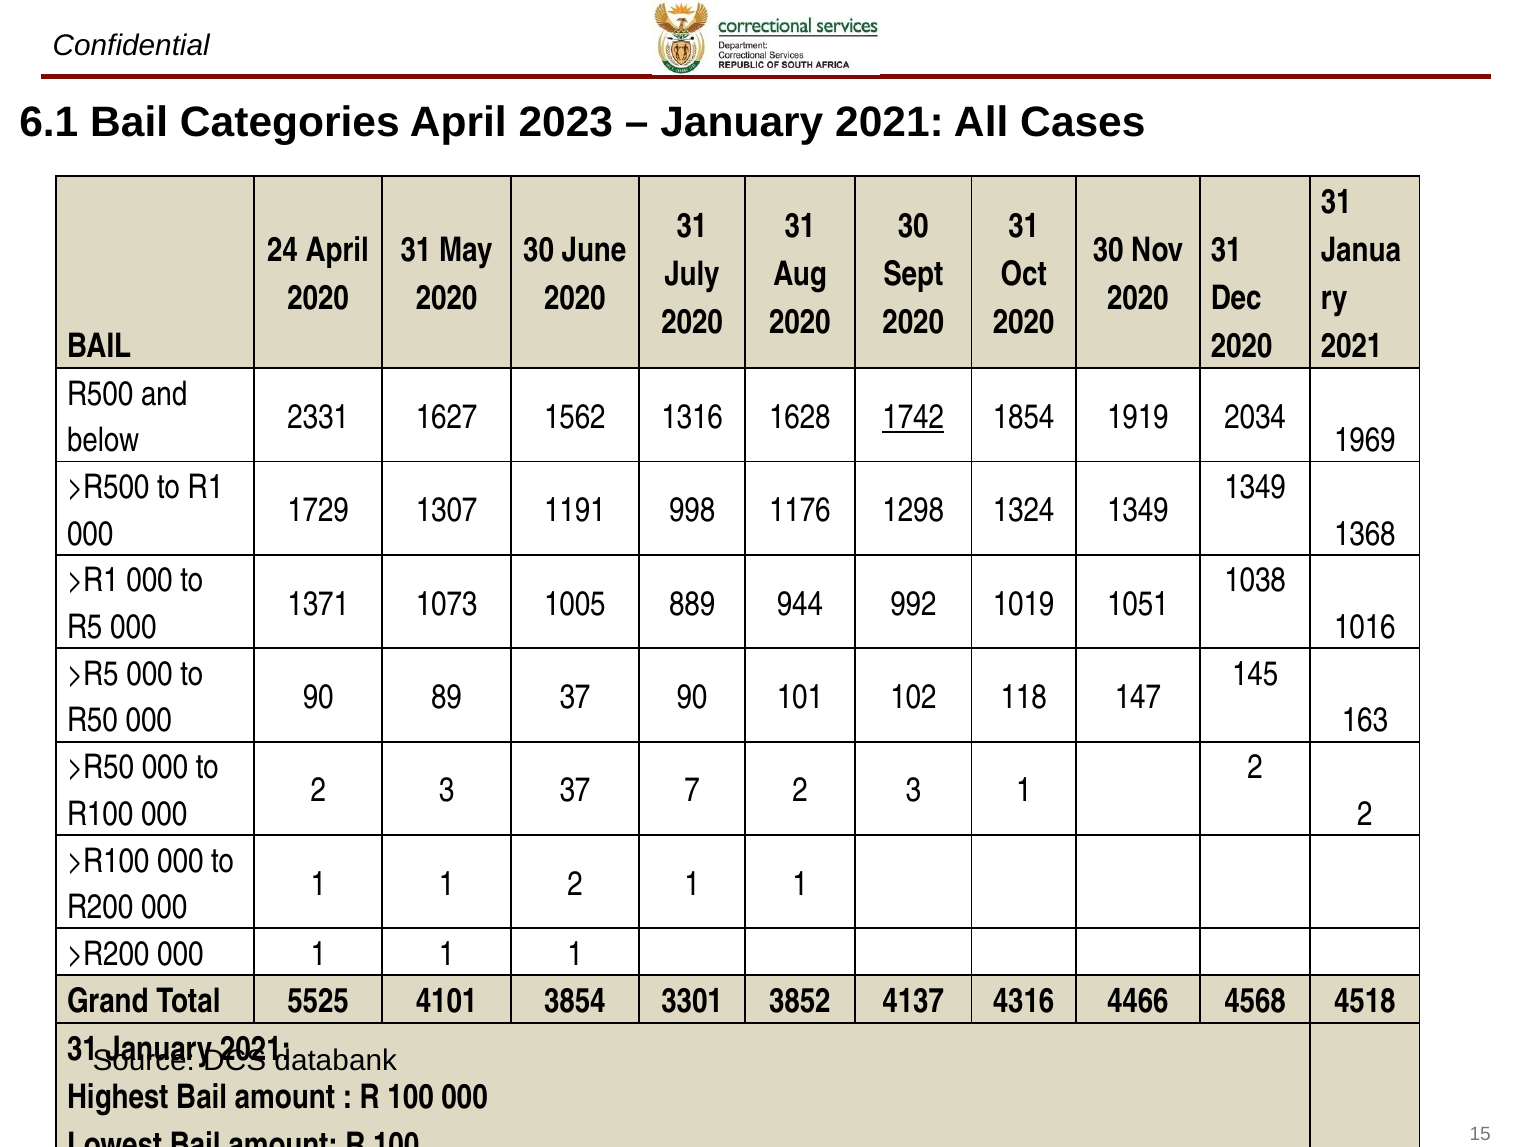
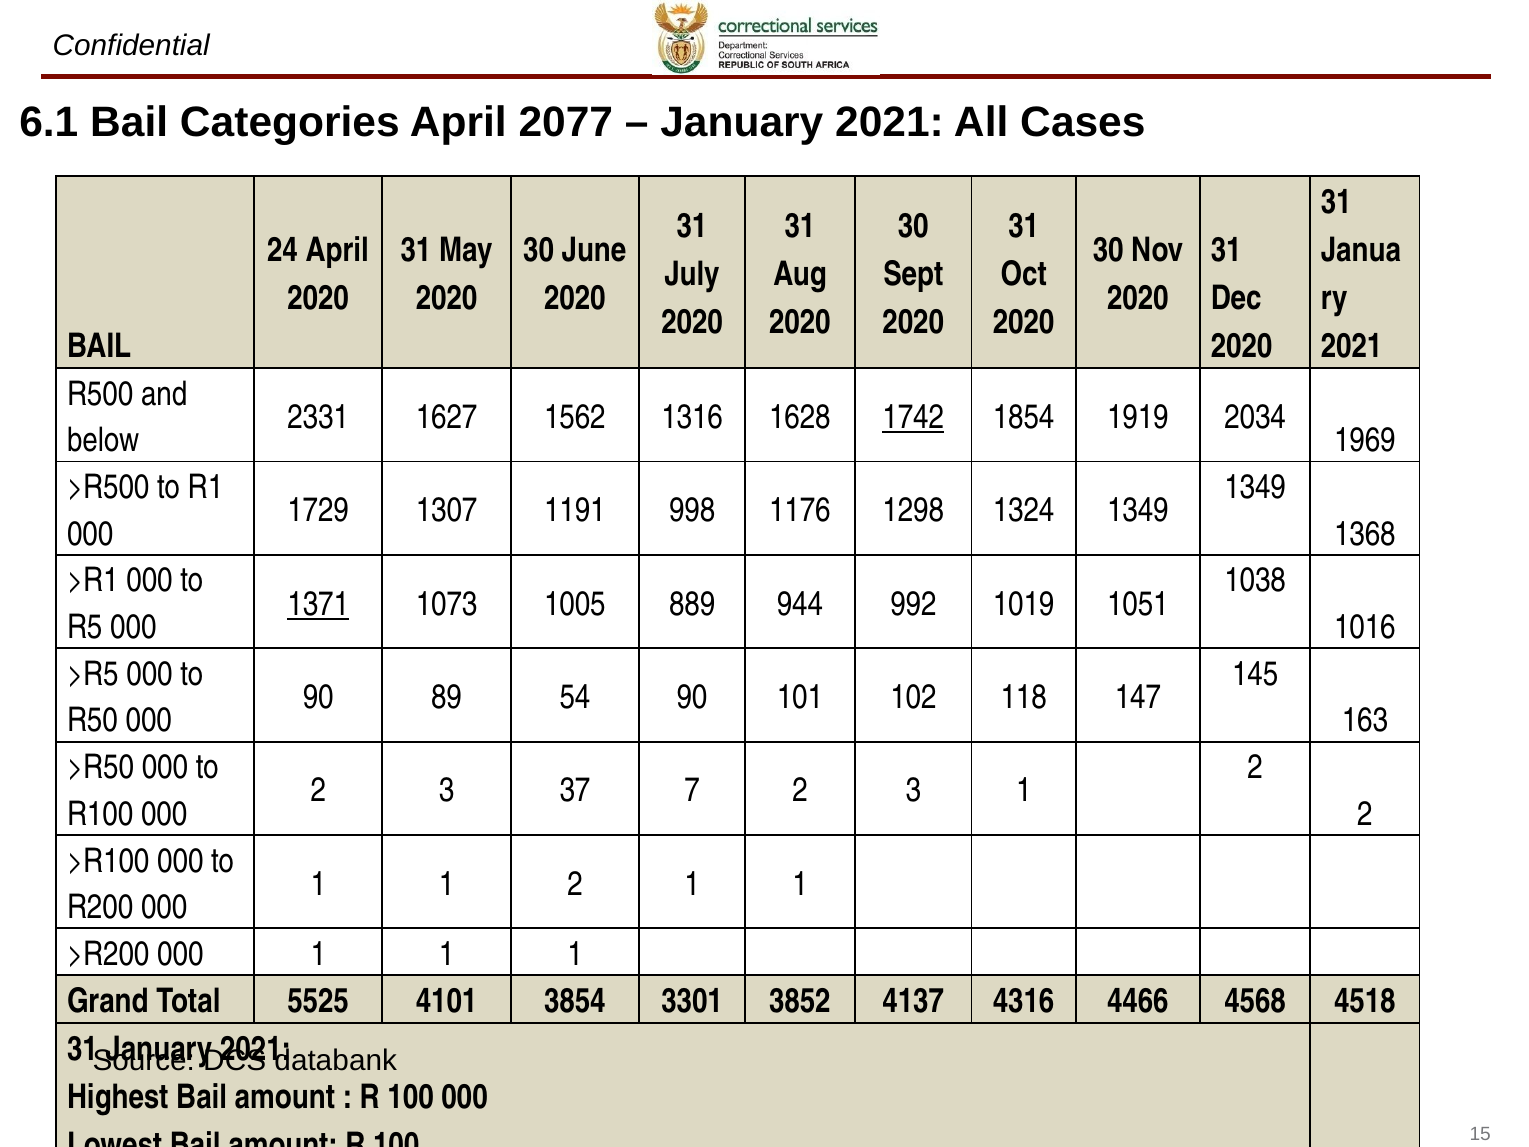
2023: 2023 -> 2077
1371 underline: none -> present
89 37: 37 -> 54
